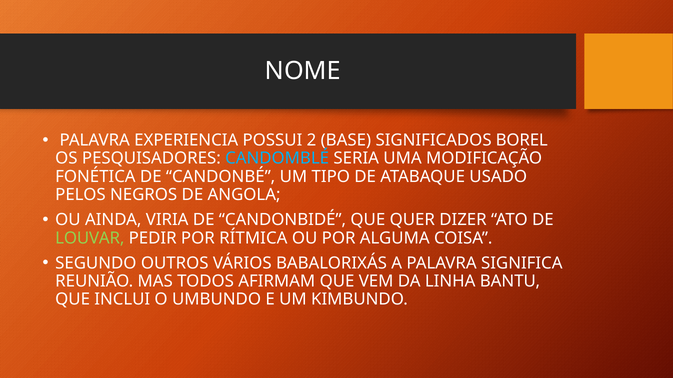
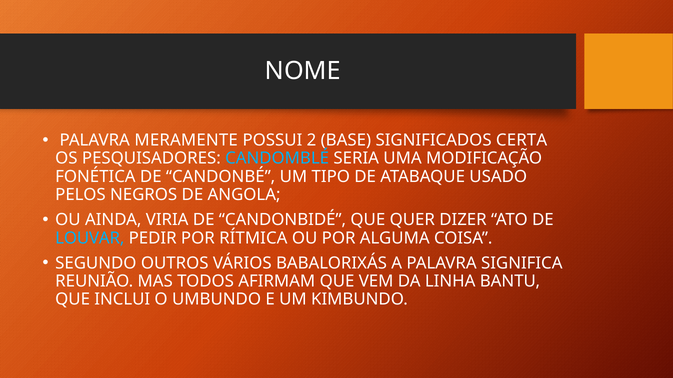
EXPERIENCIA: EXPERIENCIA -> MERAMENTE
BOREL: BOREL -> CERTA
LOUVAR colour: light green -> light blue
